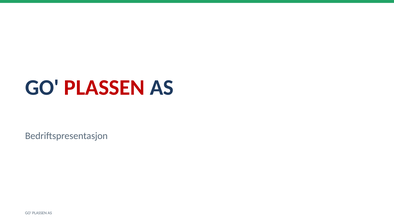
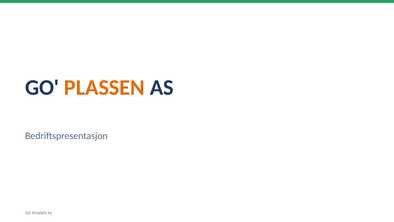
PLASSEN at (104, 87) colour: red -> orange
